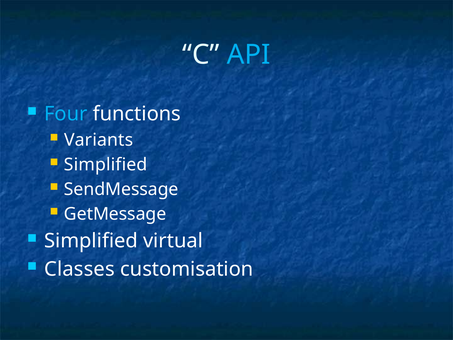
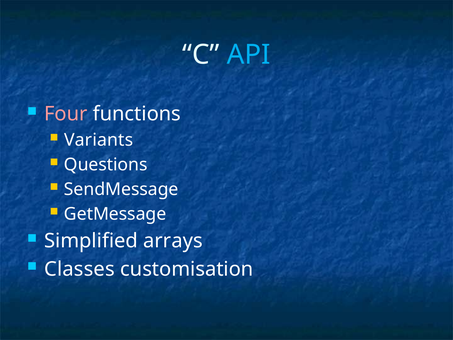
Four colour: light blue -> pink
Simplified at (106, 165): Simplified -> Questions
virtual: virtual -> arrays
